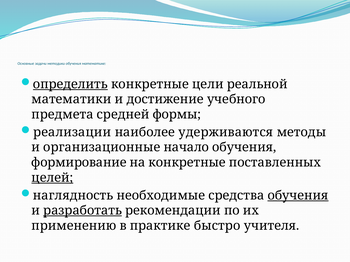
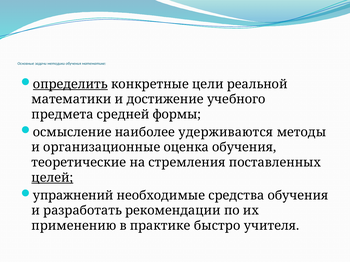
реализации: реализации -> осмысление
начало: начало -> оценка
формирование: формирование -> теоретические
на конкретные: конкретные -> стремления
наглядность: наглядность -> упражнений
обучения at (298, 196) underline: present -> none
разработать underline: present -> none
